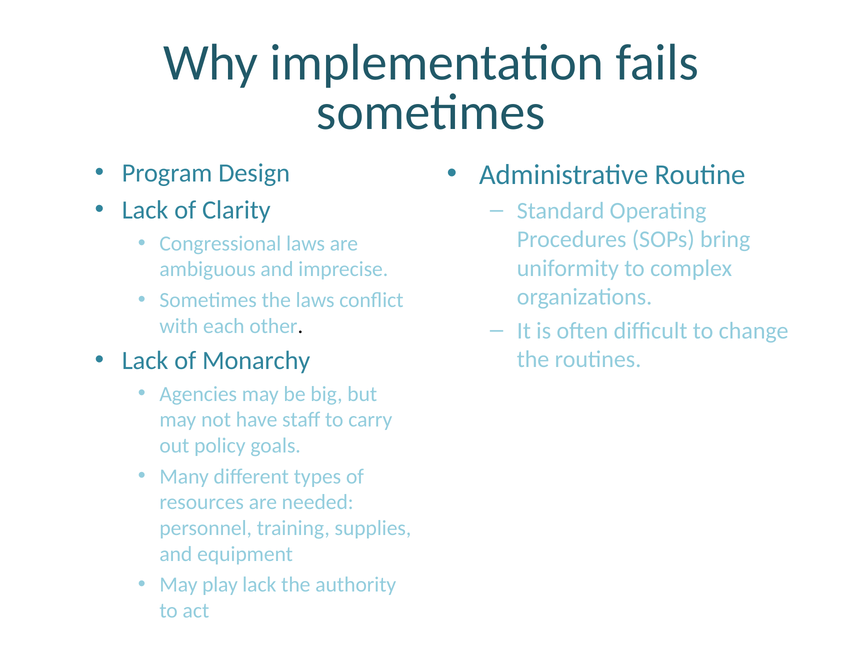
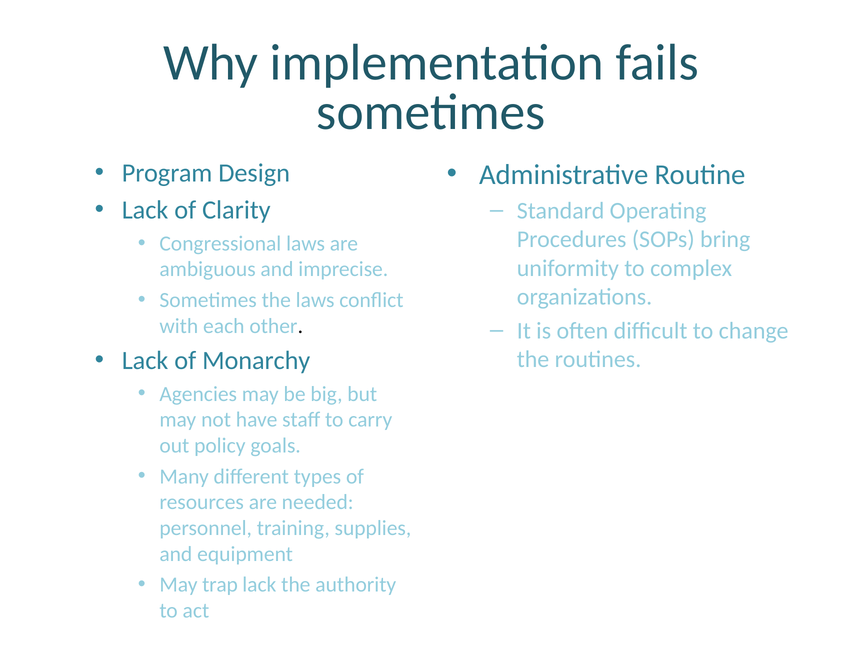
play: play -> trap
